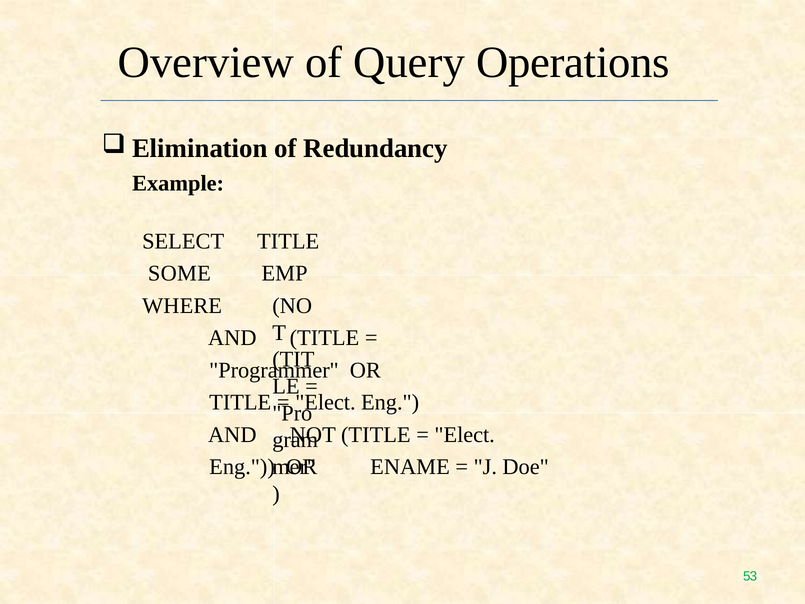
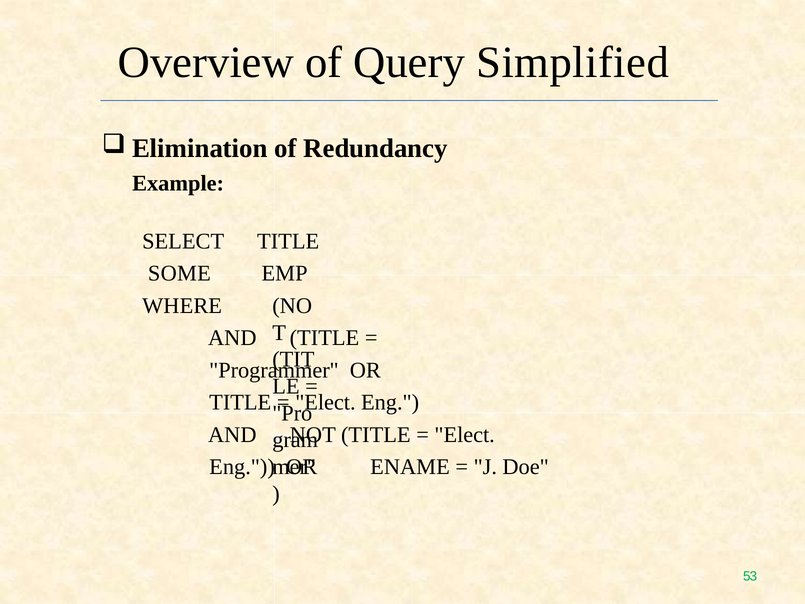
Operations: Operations -> Simplified
